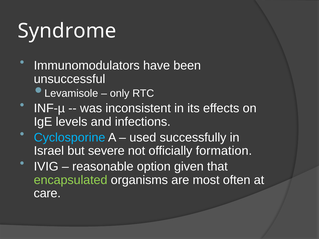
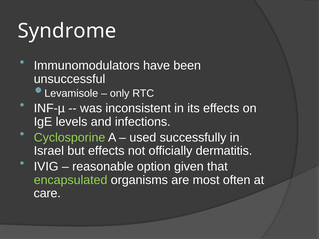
Cyclosporine colour: light blue -> light green
but severe: severe -> effects
formation: formation -> dermatitis
